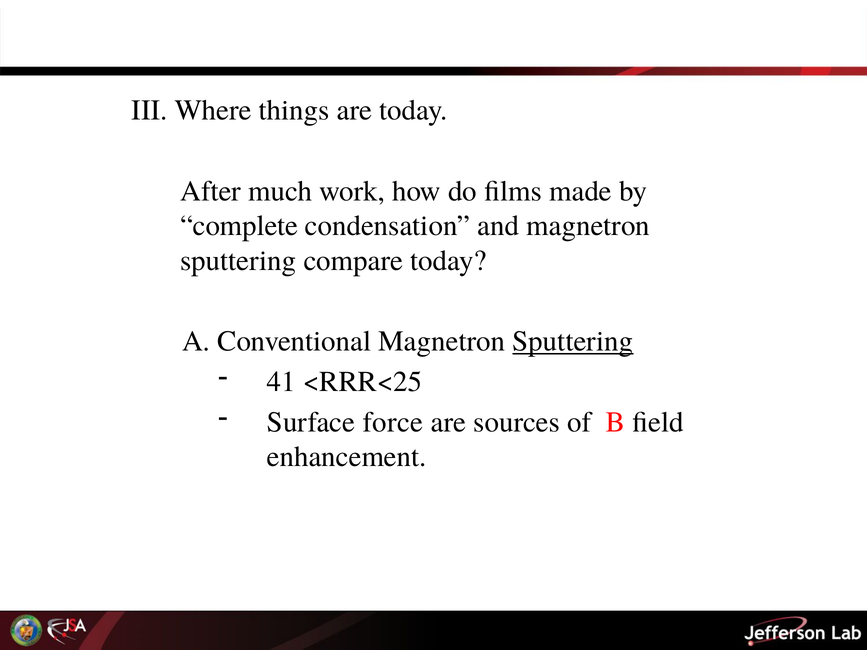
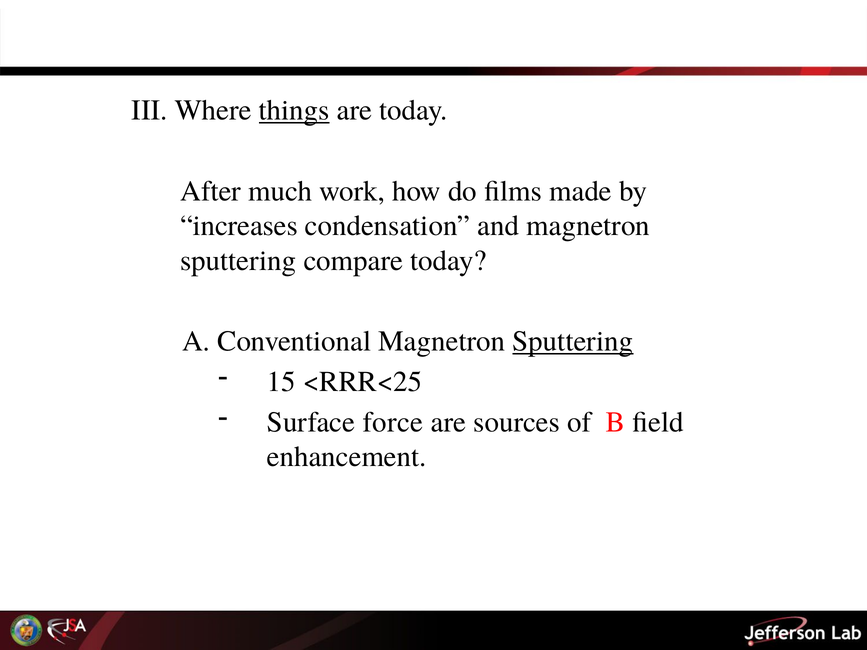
things underline: none -> present
complete: complete -> increases
41: 41 -> 15
